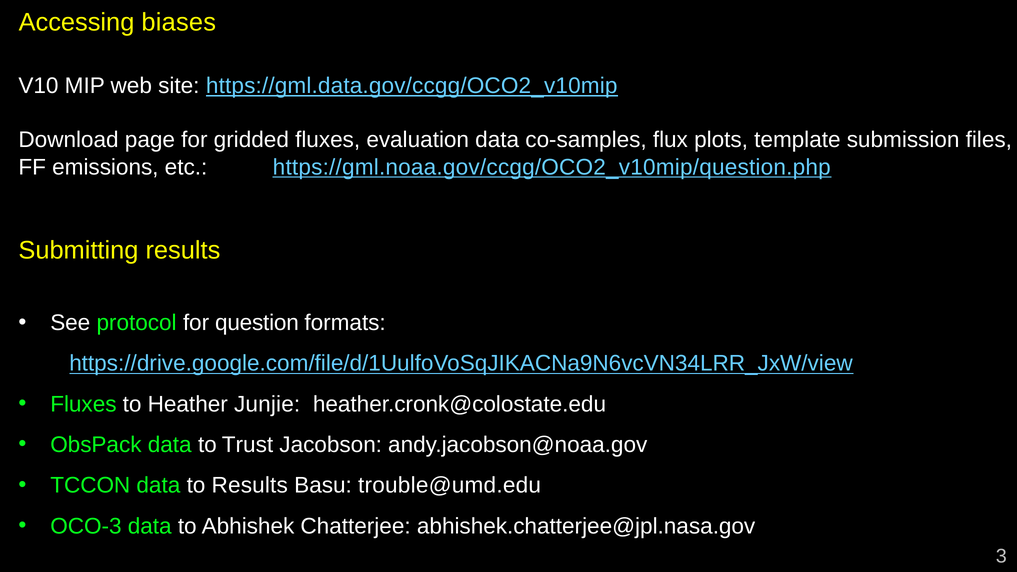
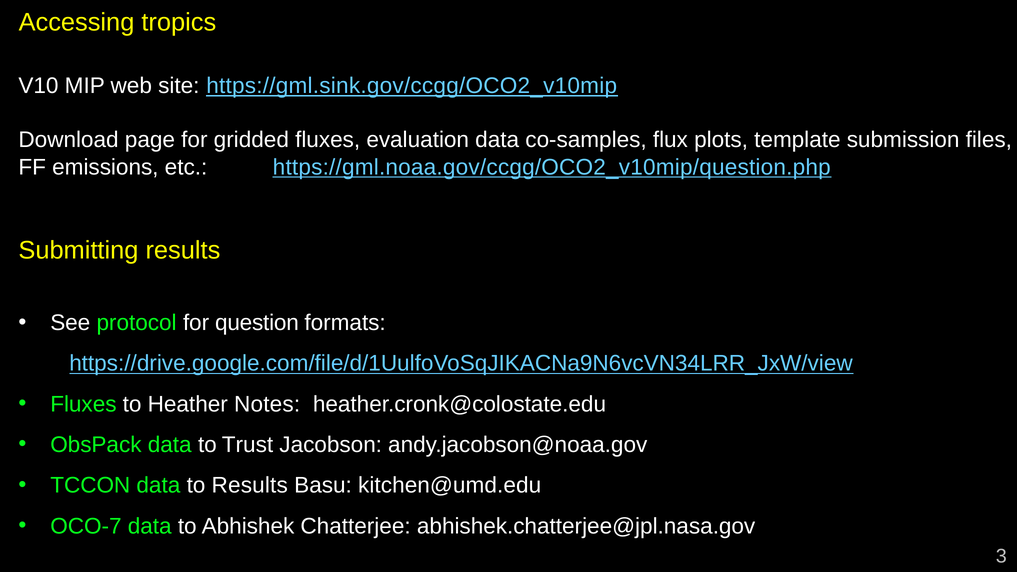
biases: biases -> tropics
https://gml.data.gov/ccgg/OCO2_v10mip: https://gml.data.gov/ccgg/OCO2_v10mip -> https://gml.sink.gov/ccgg/OCO2_v10mip
Junjie: Junjie -> Notes
trouble@umd.edu: trouble@umd.edu -> kitchen@umd.edu
OCO-3: OCO-3 -> OCO-7
